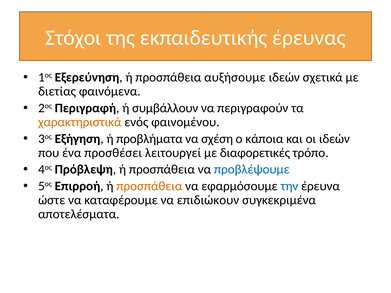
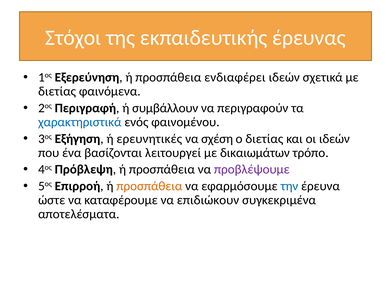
αυξήσουμε: αυξήσουμε -> ενδιαφέρει
χαρακτηριστικά colour: orange -> blue
προβλήματα: προβλήματα -> ερευνητικές
ο κάποια: κάποια -> διετίας
προσθέσει: προσθέσει -> βασίζονται
διαφορετικές: διαφορετικές -> δικαιωμάτων
προβλέψουμε colour: blue -> purple
